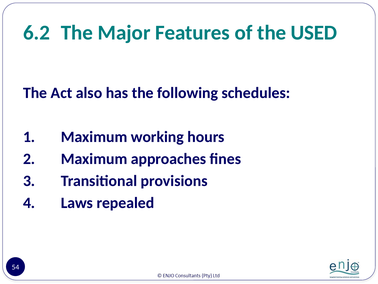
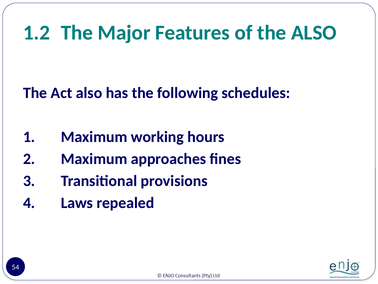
6.2: 6.2 -> 1.2
the USED: USED -> ALSO
